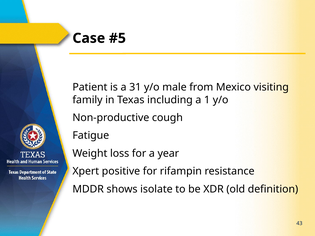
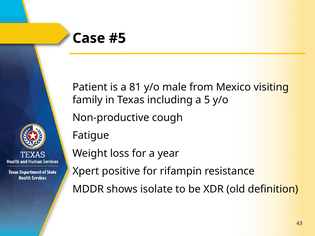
31: 31 -> 81
1: 1 -> 5
